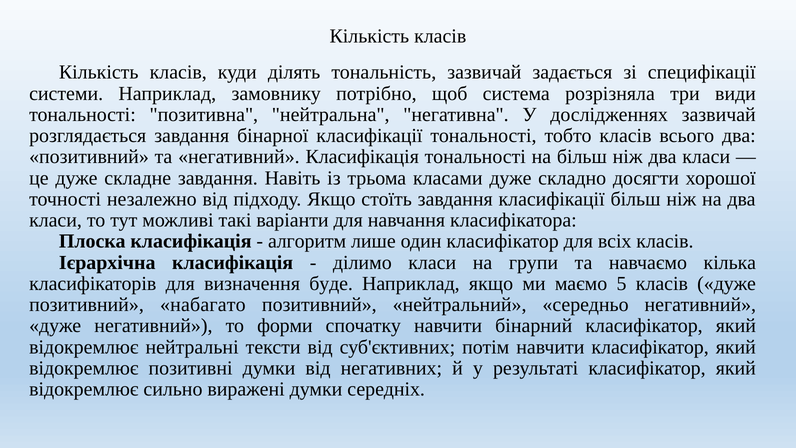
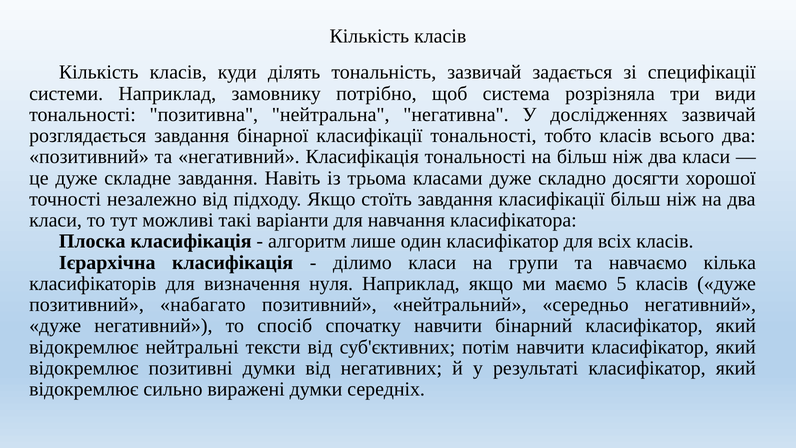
буде: буде -> нуля
форми: форми -> спосіб
